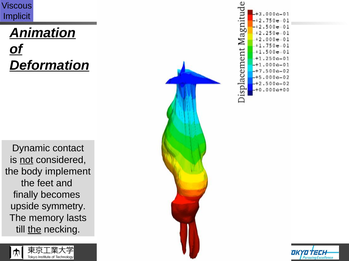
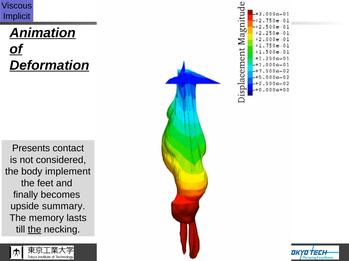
Dynamic: Dynamic -> Presents
not underline: present -> none
symmetry: symmetry -> summary
